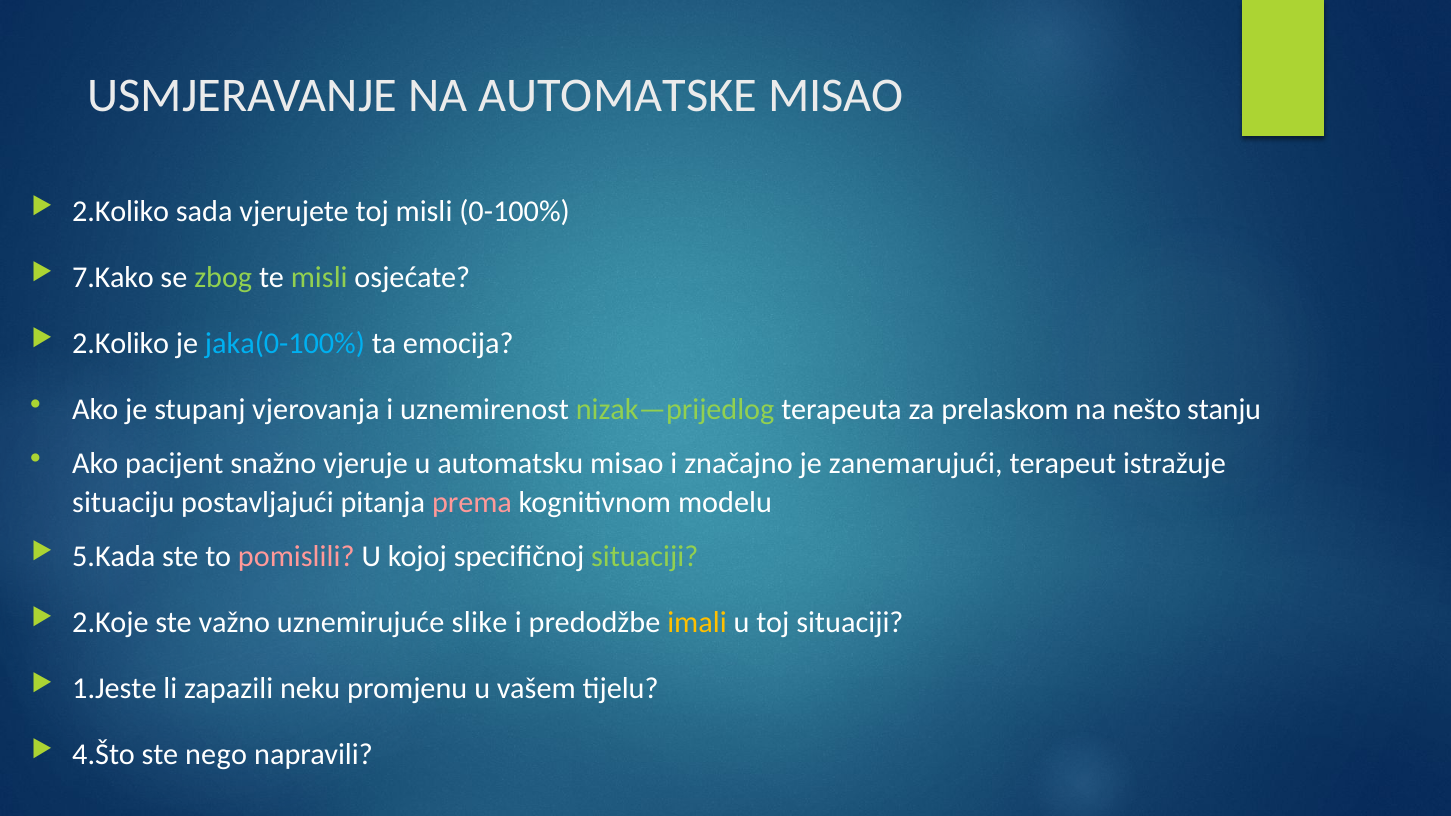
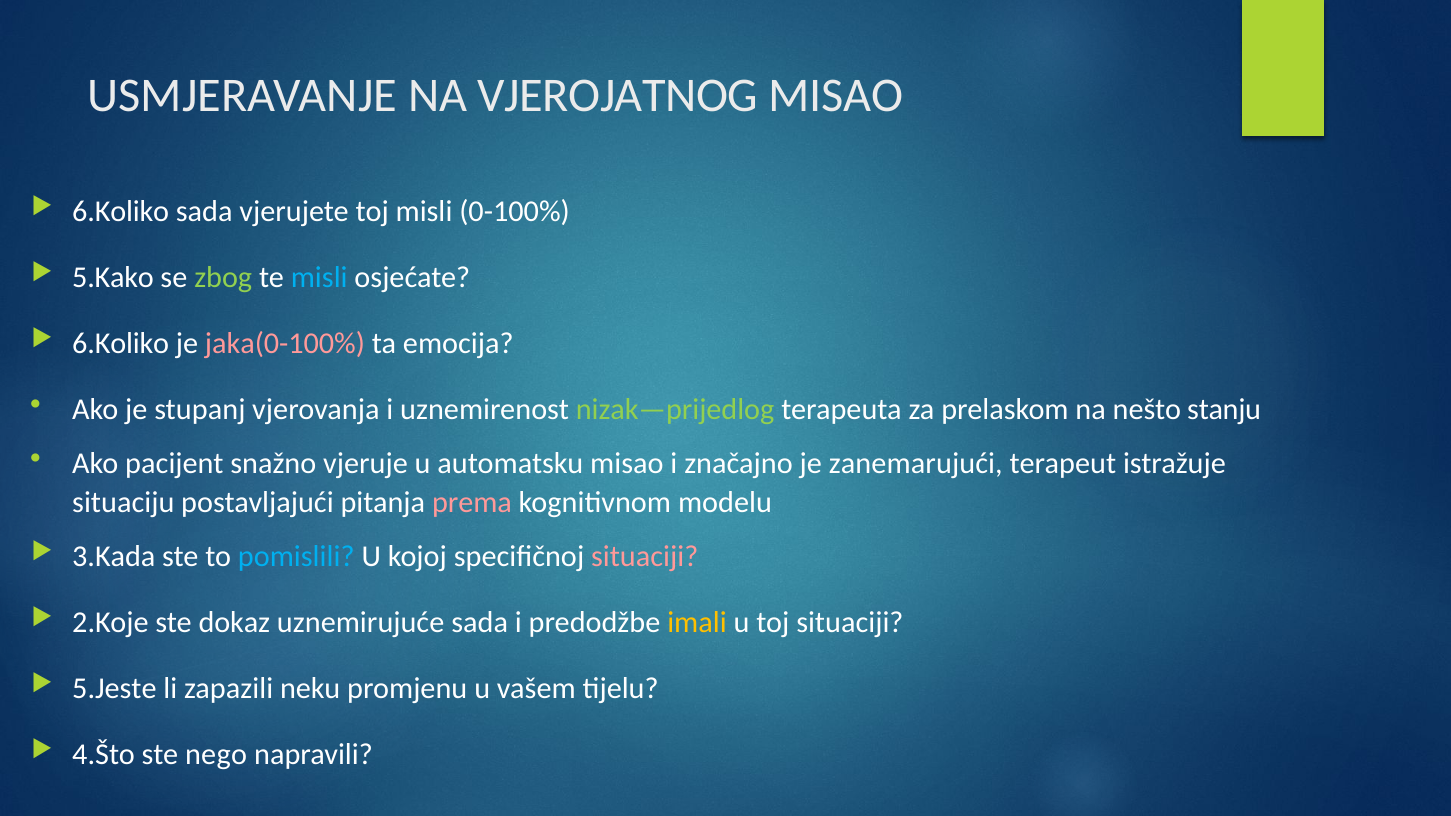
AUTOMATSKE: AUTOMATSKE -> VJEROJATNOG
2.Koliko at (121, 211): 2.Koliko -> 6.Koliko
7.Kako: 7.Kako -> 5.Kako
misli at (319, 277) colour: light green -> light blue
2.Koliko at (121, 343): 2.Koliko -> 6.Koliko
jaka(0-100% colour: light blue -> pink
5.Kada: 5.Kada -> 3.Kada
pomislili colour: pink -> light blue
situaciji at (645, 556) colour: light green -> pink
važno: važno -> dokaz
uznemirujuće slike: slike -> sada
1.Jeste: 1.Jeste -> 5.Jeste
